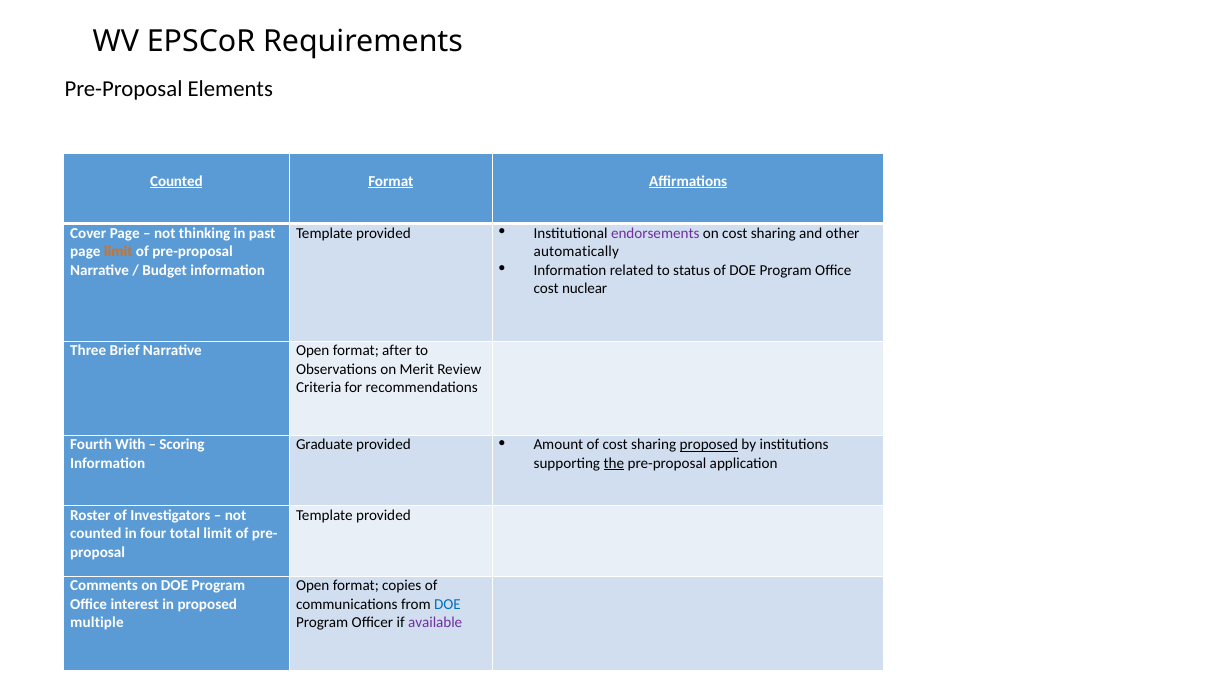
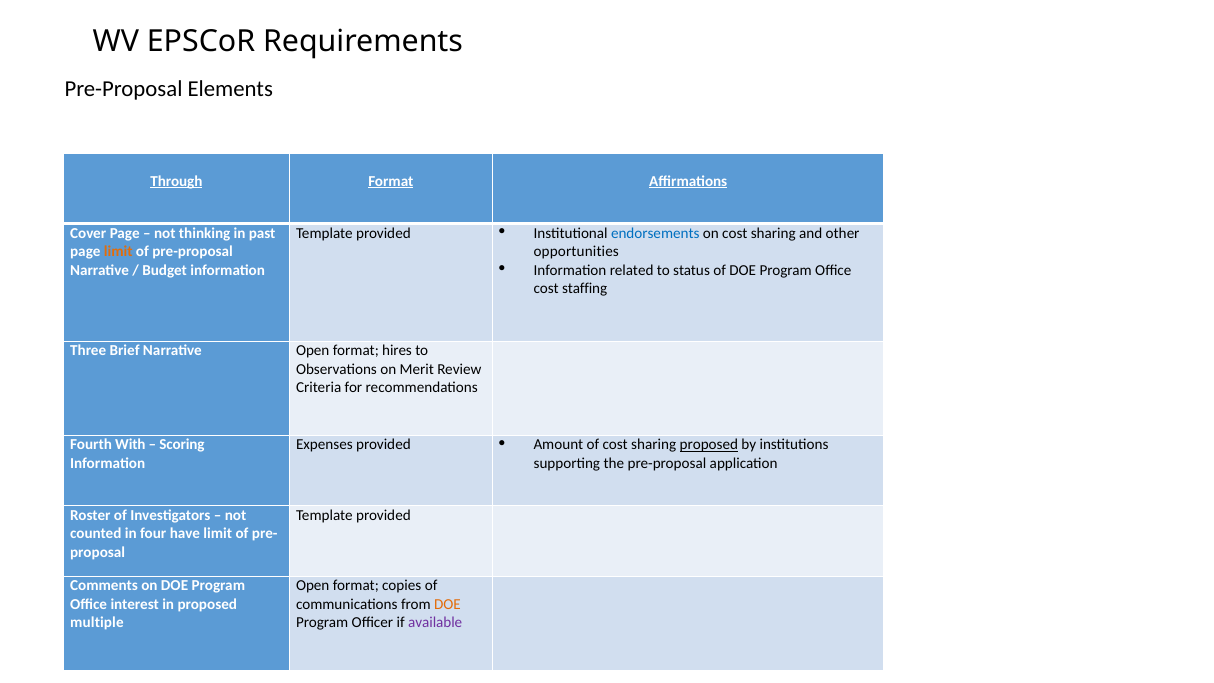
Counted at (176, 181): Counted -> Through
endorsements colour: purple -> blue
automatically: automatically -> opportunities
nuclear: nuclear -> staffing
after: after -> hires
Graduate: Graduate -> Expenses
the underline: present -> none
total: total -> have
DOE at (448, 604) colour: blue -> orange
